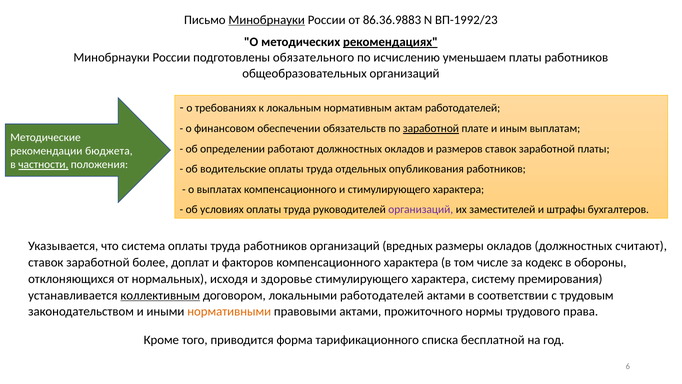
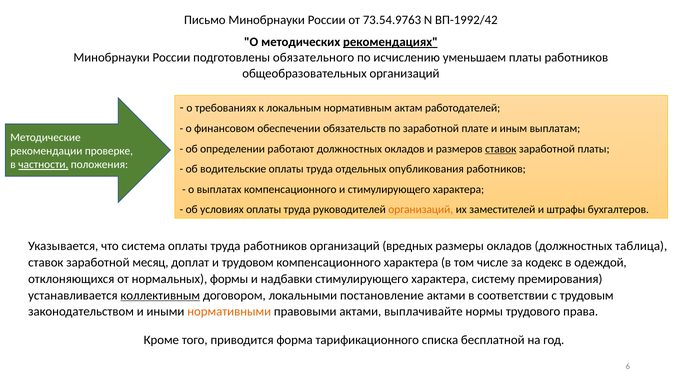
Минобрнауки at (267, 20) underline: present -> none
86.36.9883: 86.36.9883 -> 73.54.9763
ВП-1992/23: ВП-1992/23 -> ВП-1992/42
заработной at (431, 128) underline: present -> none
ставок at (501, 149) underline: none -> present
бюджета: бюджета -> проверке
организаций at (421, 209) colour: purple -> orange
считают: считают -> таблица
более: более -> месяц
факторов: факторов -> трудовом
обороны: обороны -> одеждой
исходя: исходя -> формы
здоровье: здоровье -> надбавки
локальными работодателей: работодателей -> постановление
прожиточного: прожиточного -> выплачивайте
